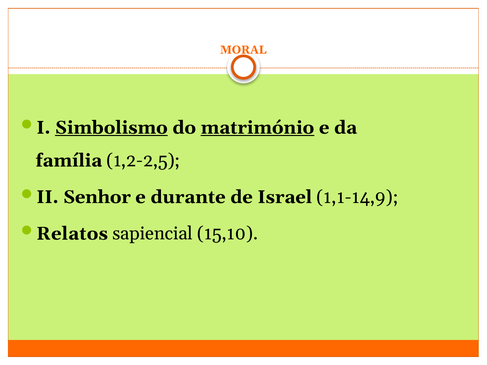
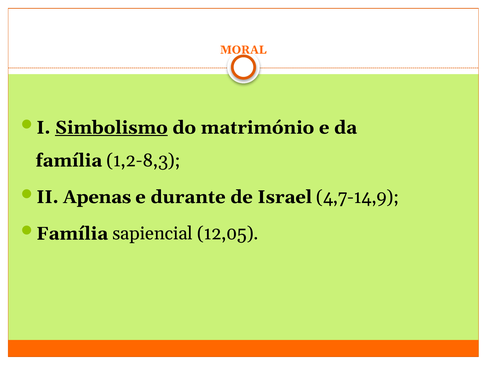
matrimónio underline: present -> none
1,2-2,5: 1,2-2,5 -> 1,2-8,3
Senhor: Senhor -> Apenas
1,1-14,9: 1,1-14,9 -> 4,7-14,9
Relatos at (72, 234): Relatos -> Família
15,10: 15,10 -> 12,05
